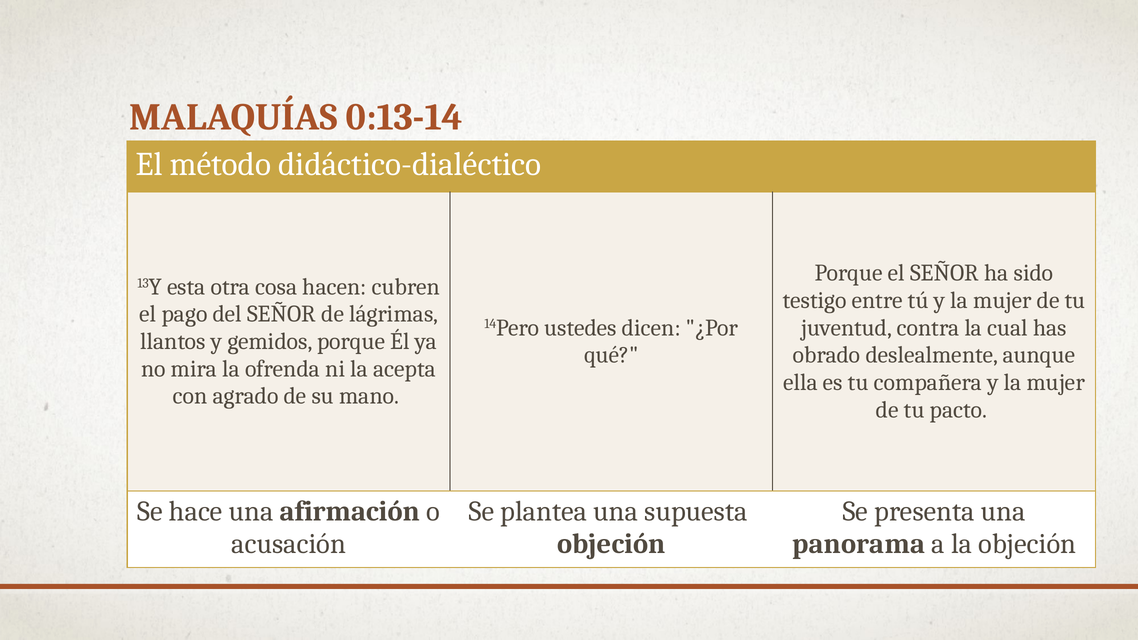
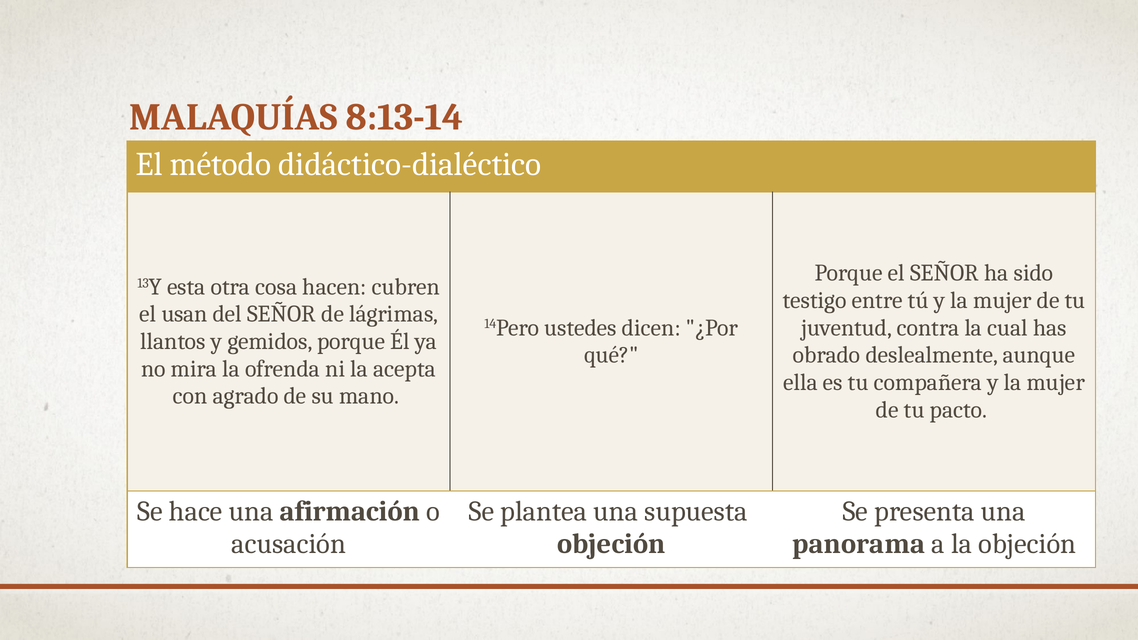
0:13-14: 0:13-14 -> 8:13-14
pago: pago -> usan
